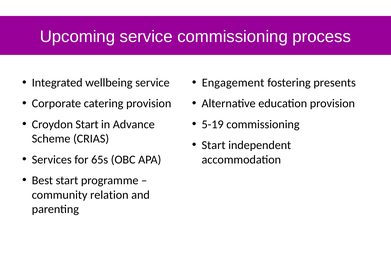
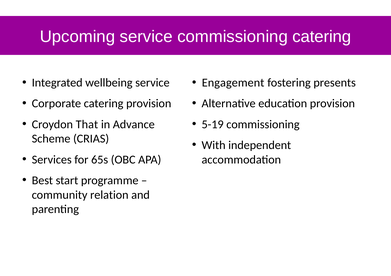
commissioning process: process -> catering
Croydon Start: Start -> That
Start at (214, 145): Start -> With
